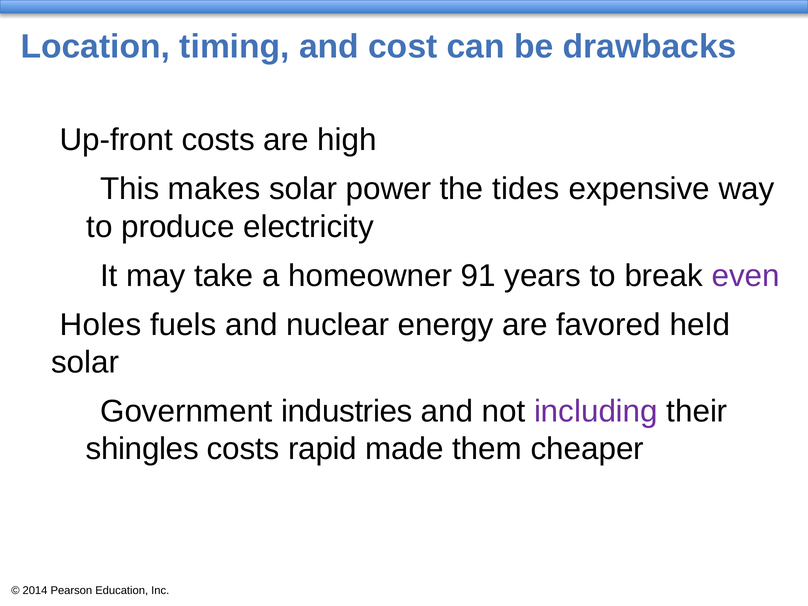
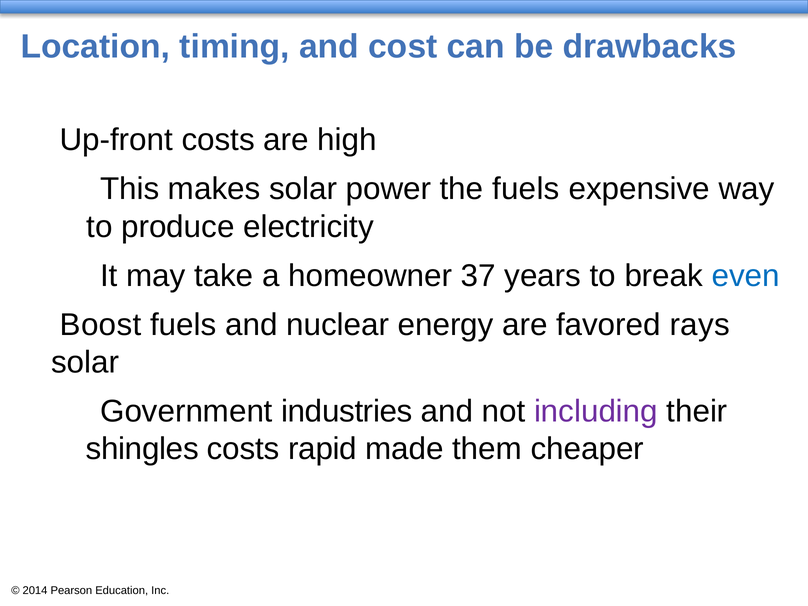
the tides: tides -> fuels
91: 91 -> 37
even colour: purple -> blue
Holes: Holes -> Boost
held: held -> rays
